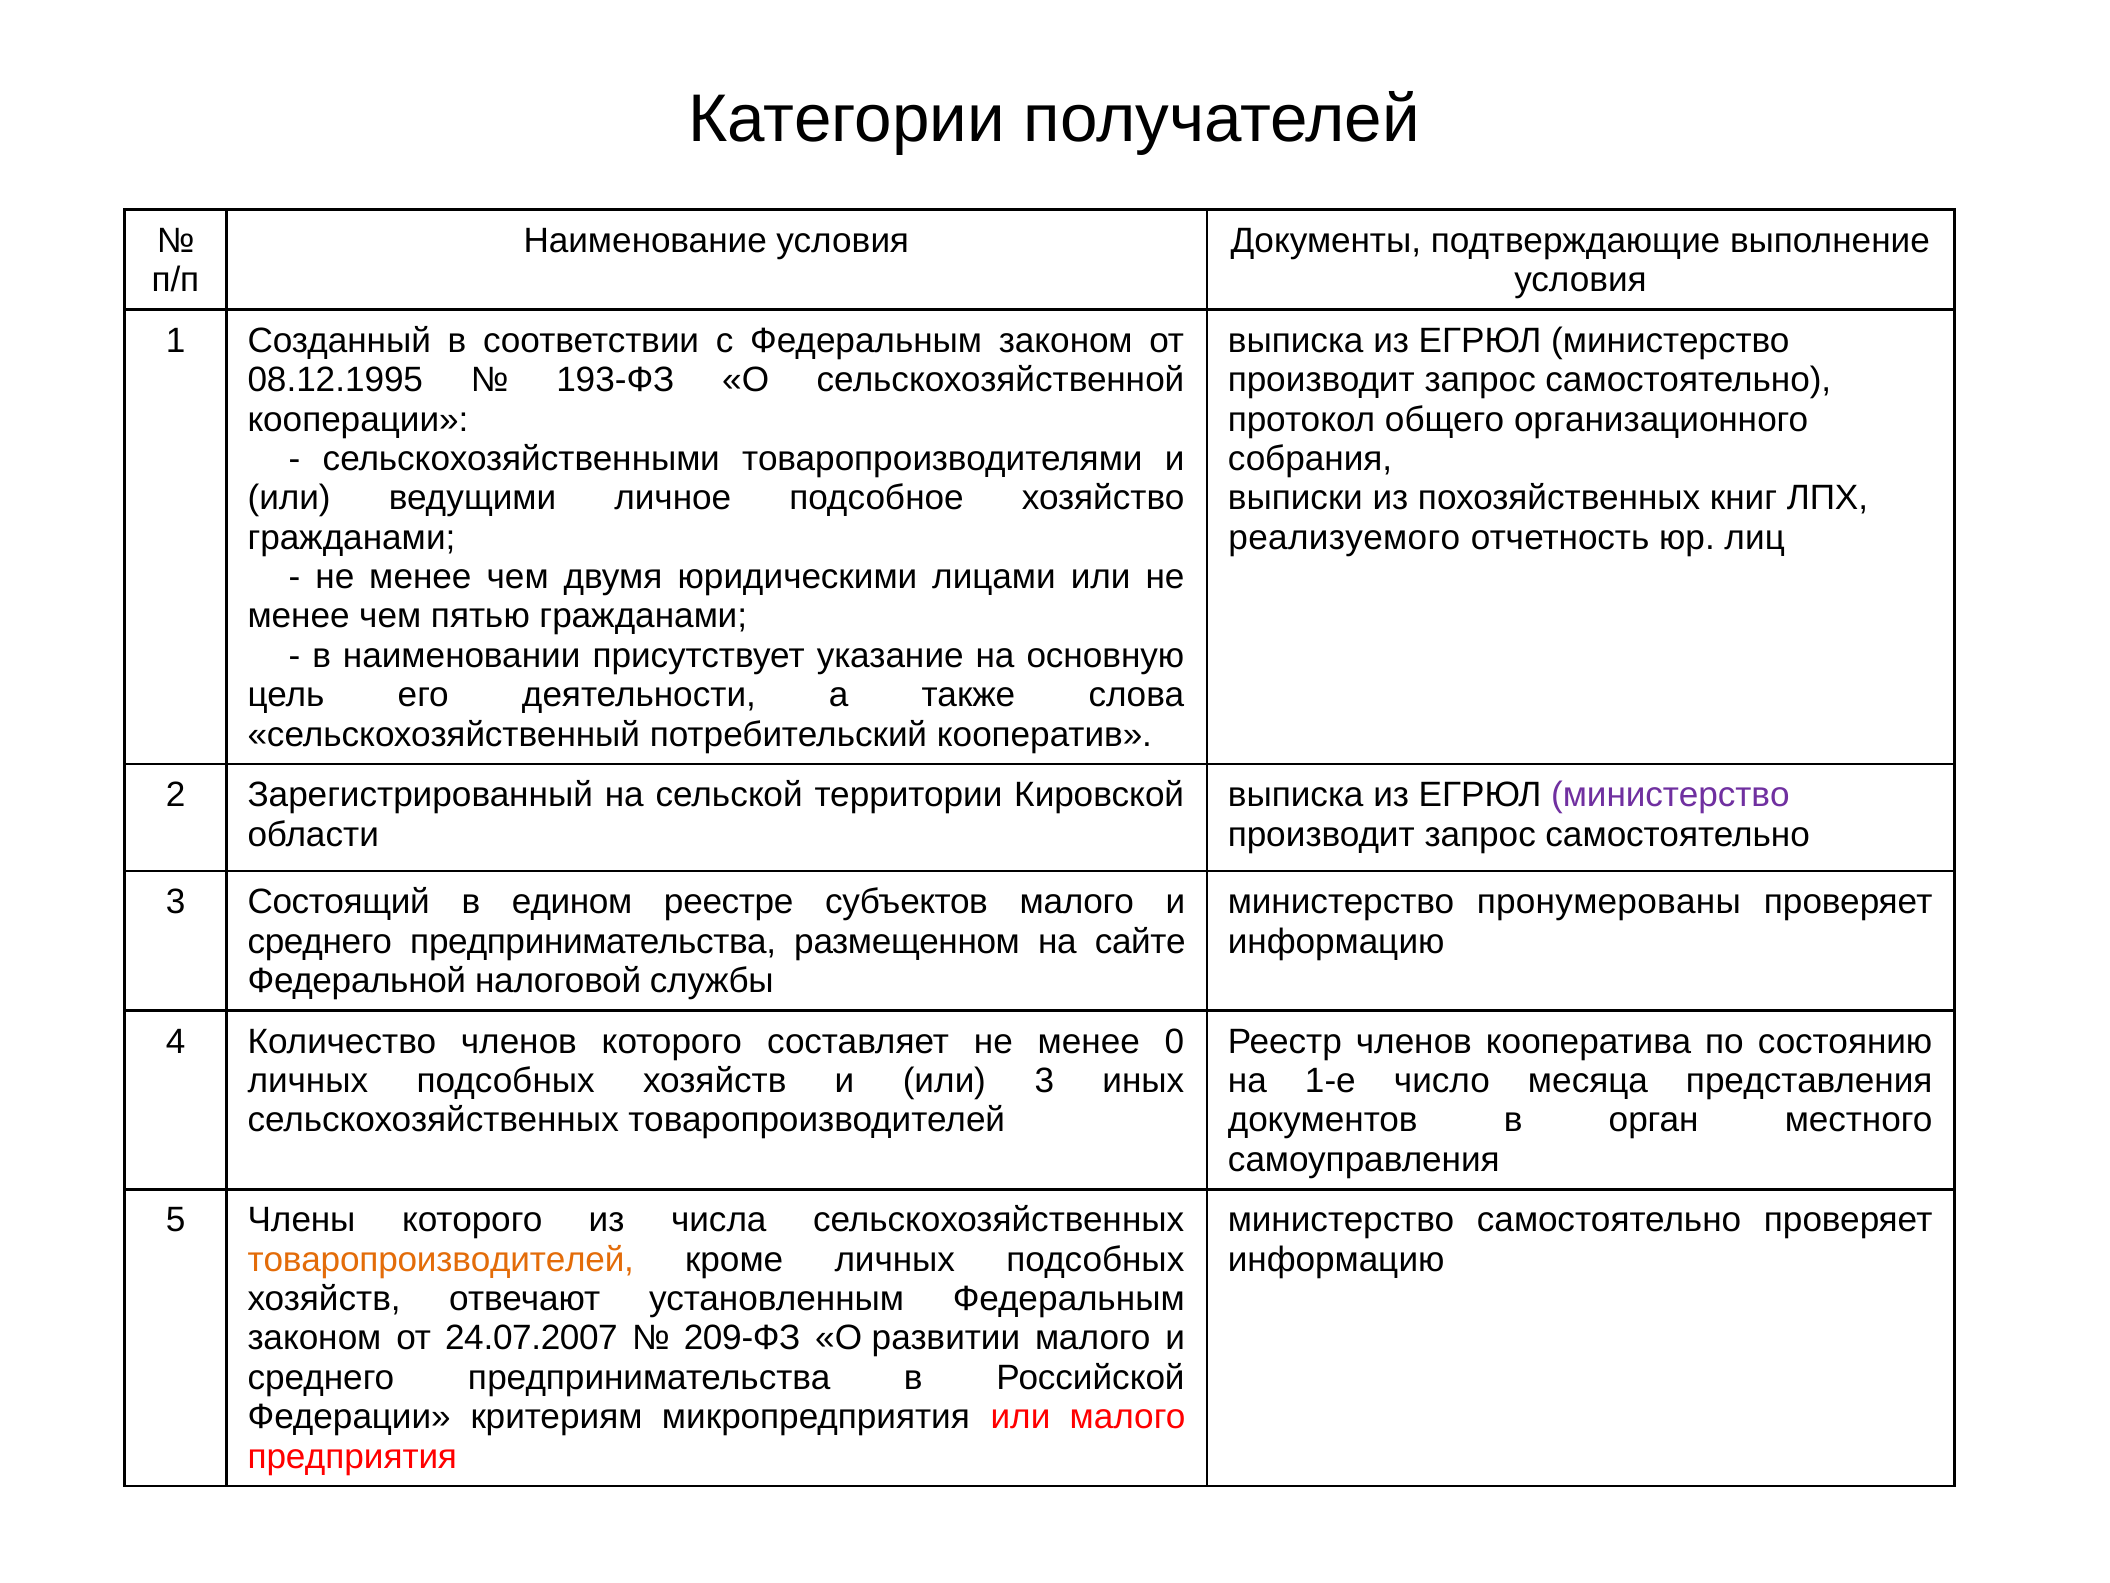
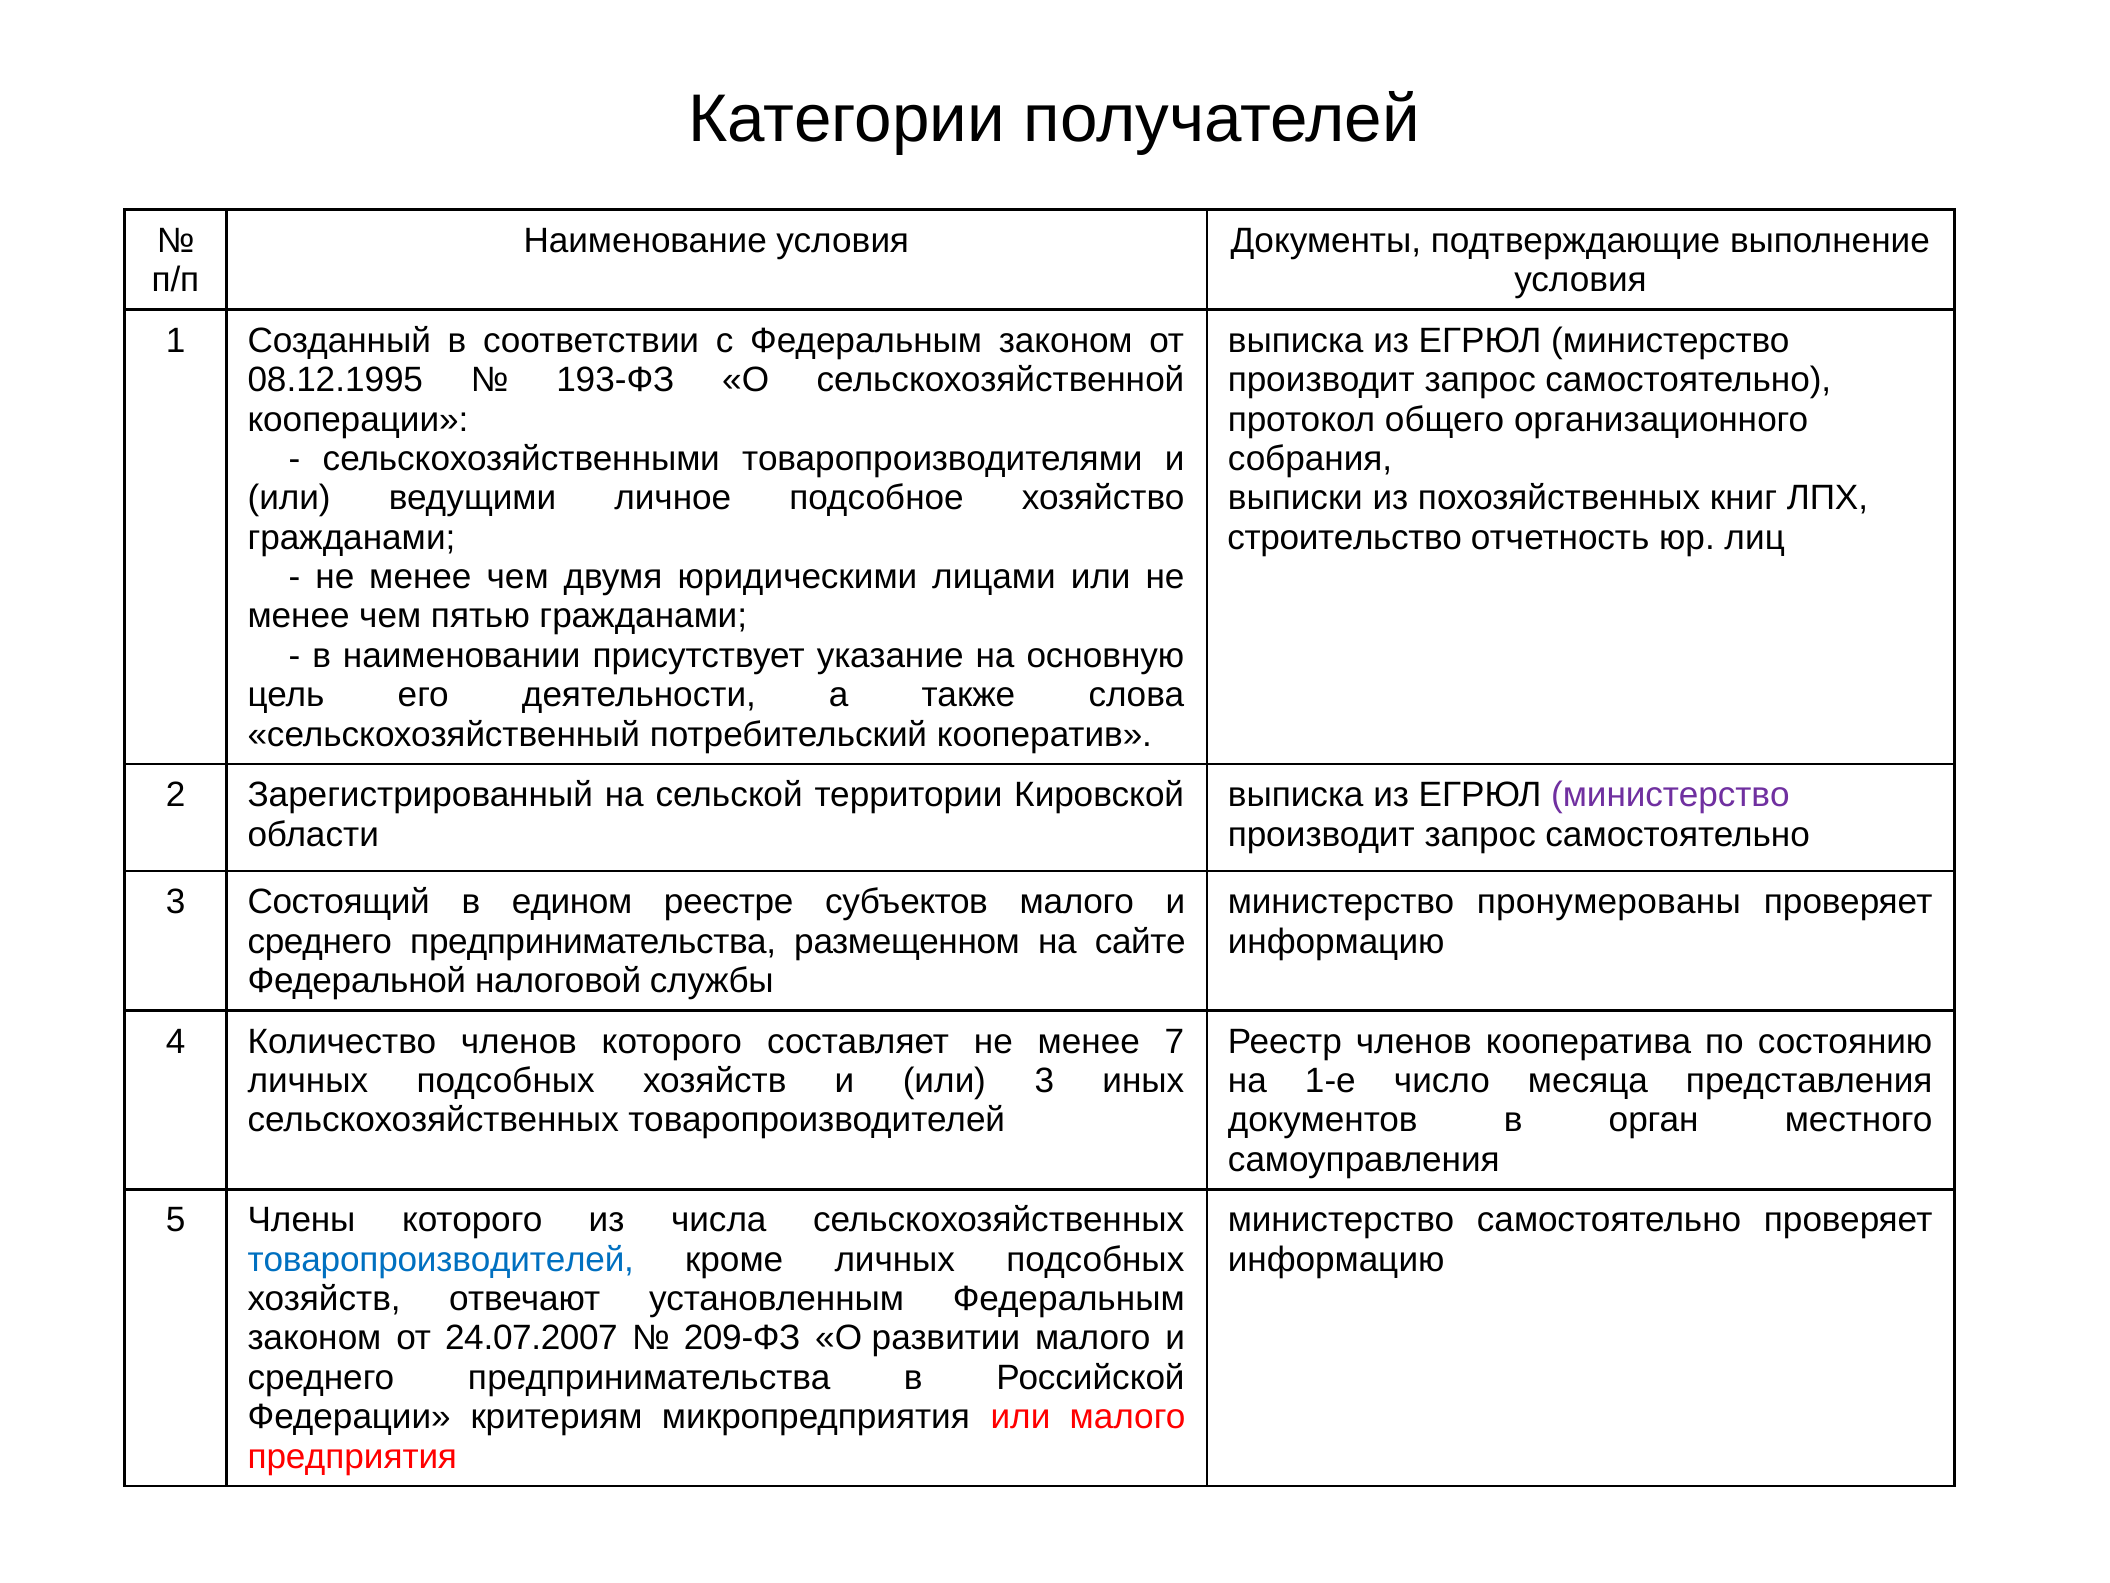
реализуемого: реализуемого -> строительство
0: 0 -> 7
товаропроизводителей at (441, 1259) colour: orange -> blue
